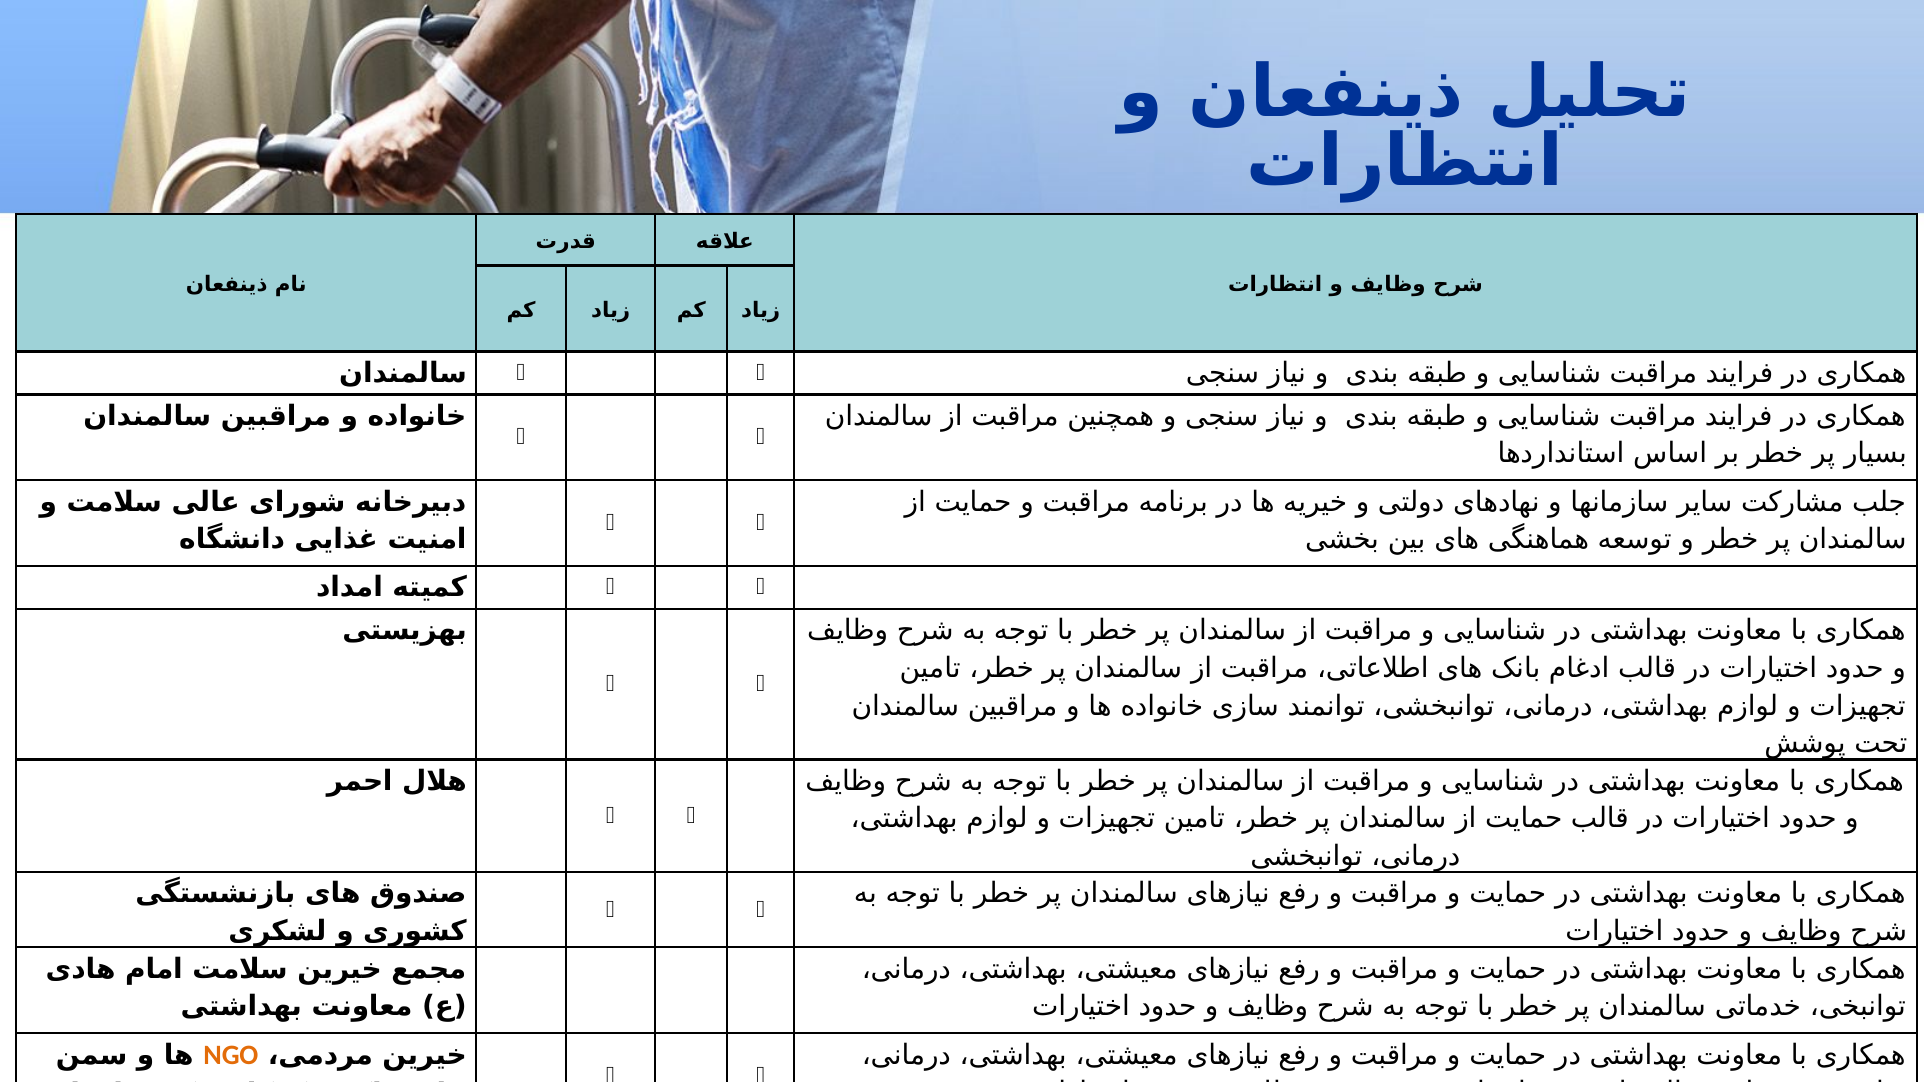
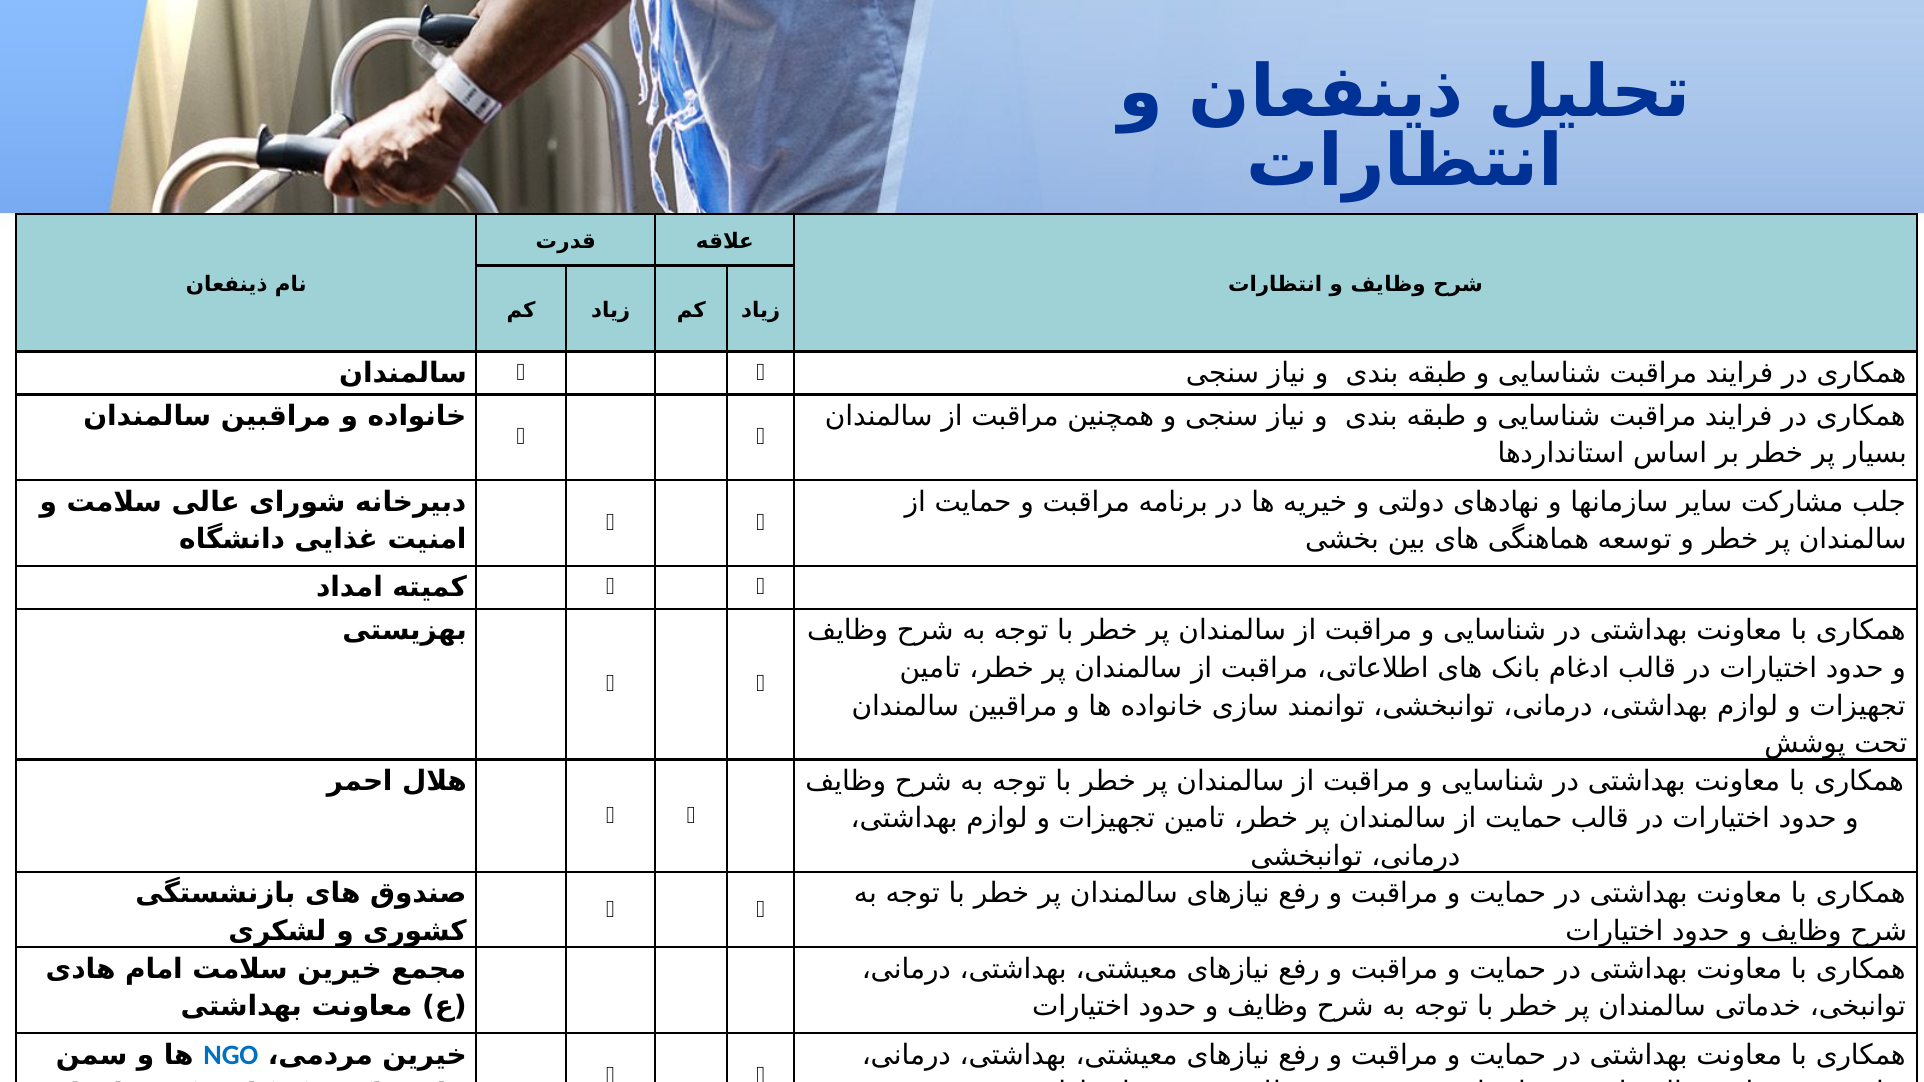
NGO colour: orange -> blue
